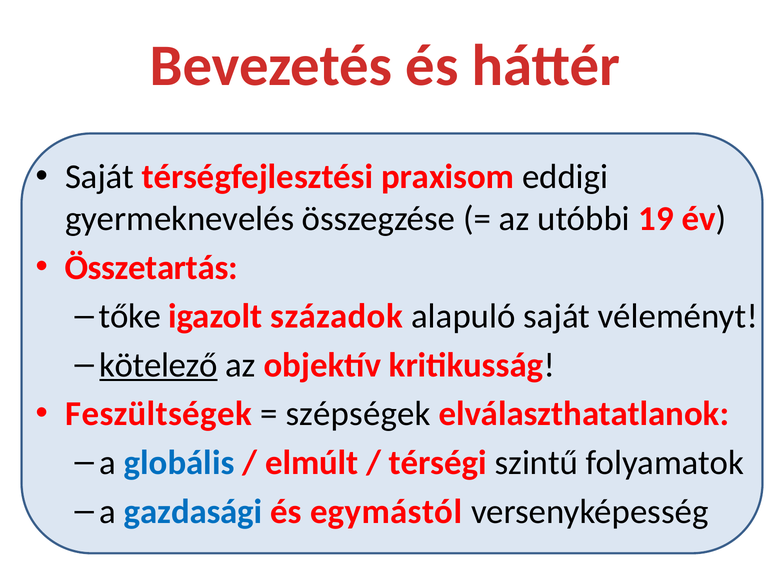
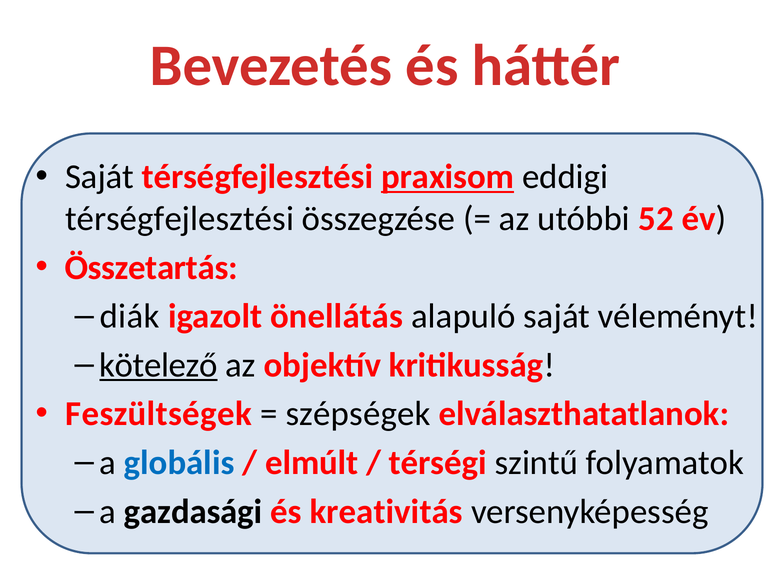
praxisom underline: none -> present
gyermeknevelés at (180, 219): gyermeknevelés -> térségfejlesztési
19: 19 -> 52
tőke: tőke -> diák
századok: századok -> önellátás
gazdasági colour: blue -> black
egymástól: egymástól -> kreativitás
